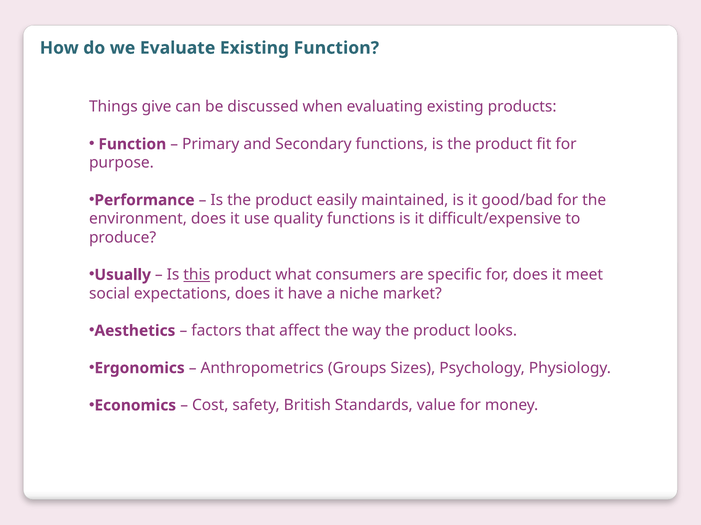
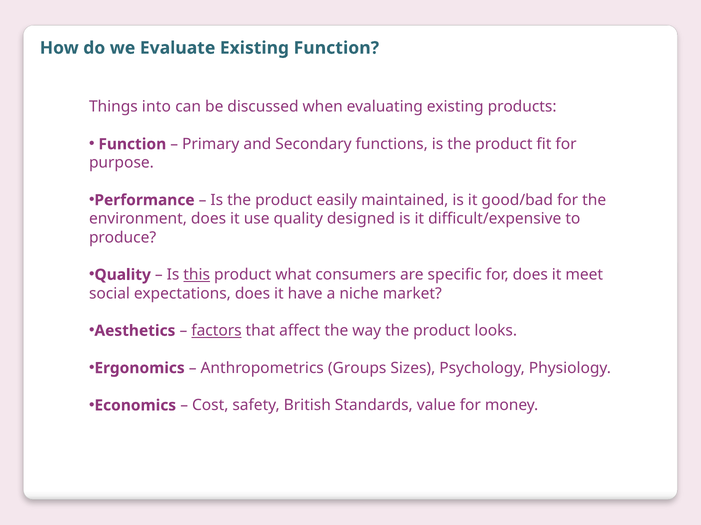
give: give -> into
quality functions: functions -> designed
Usually at (123, 275): Usually -> Quality
factors underline: none -> present
